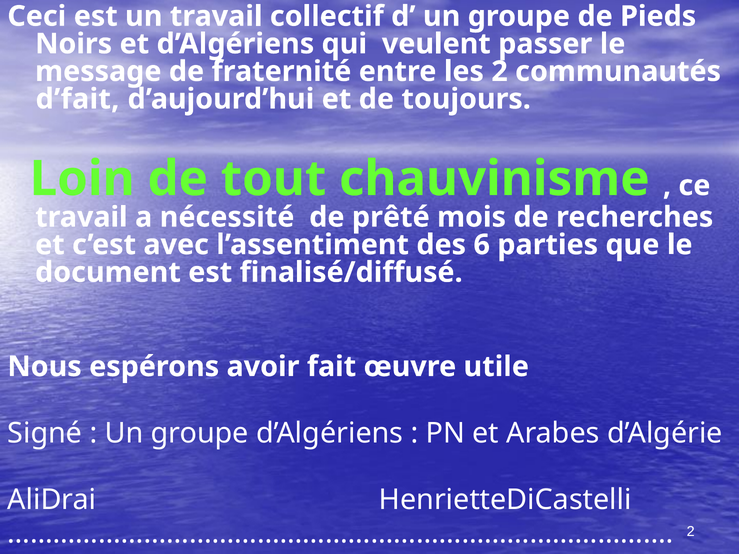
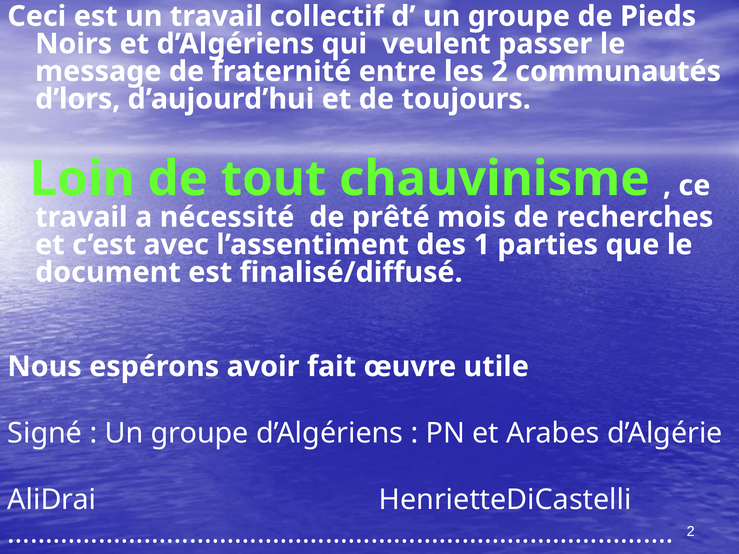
d’fait: d’fait -> d’lors
6: 6 -> 1
